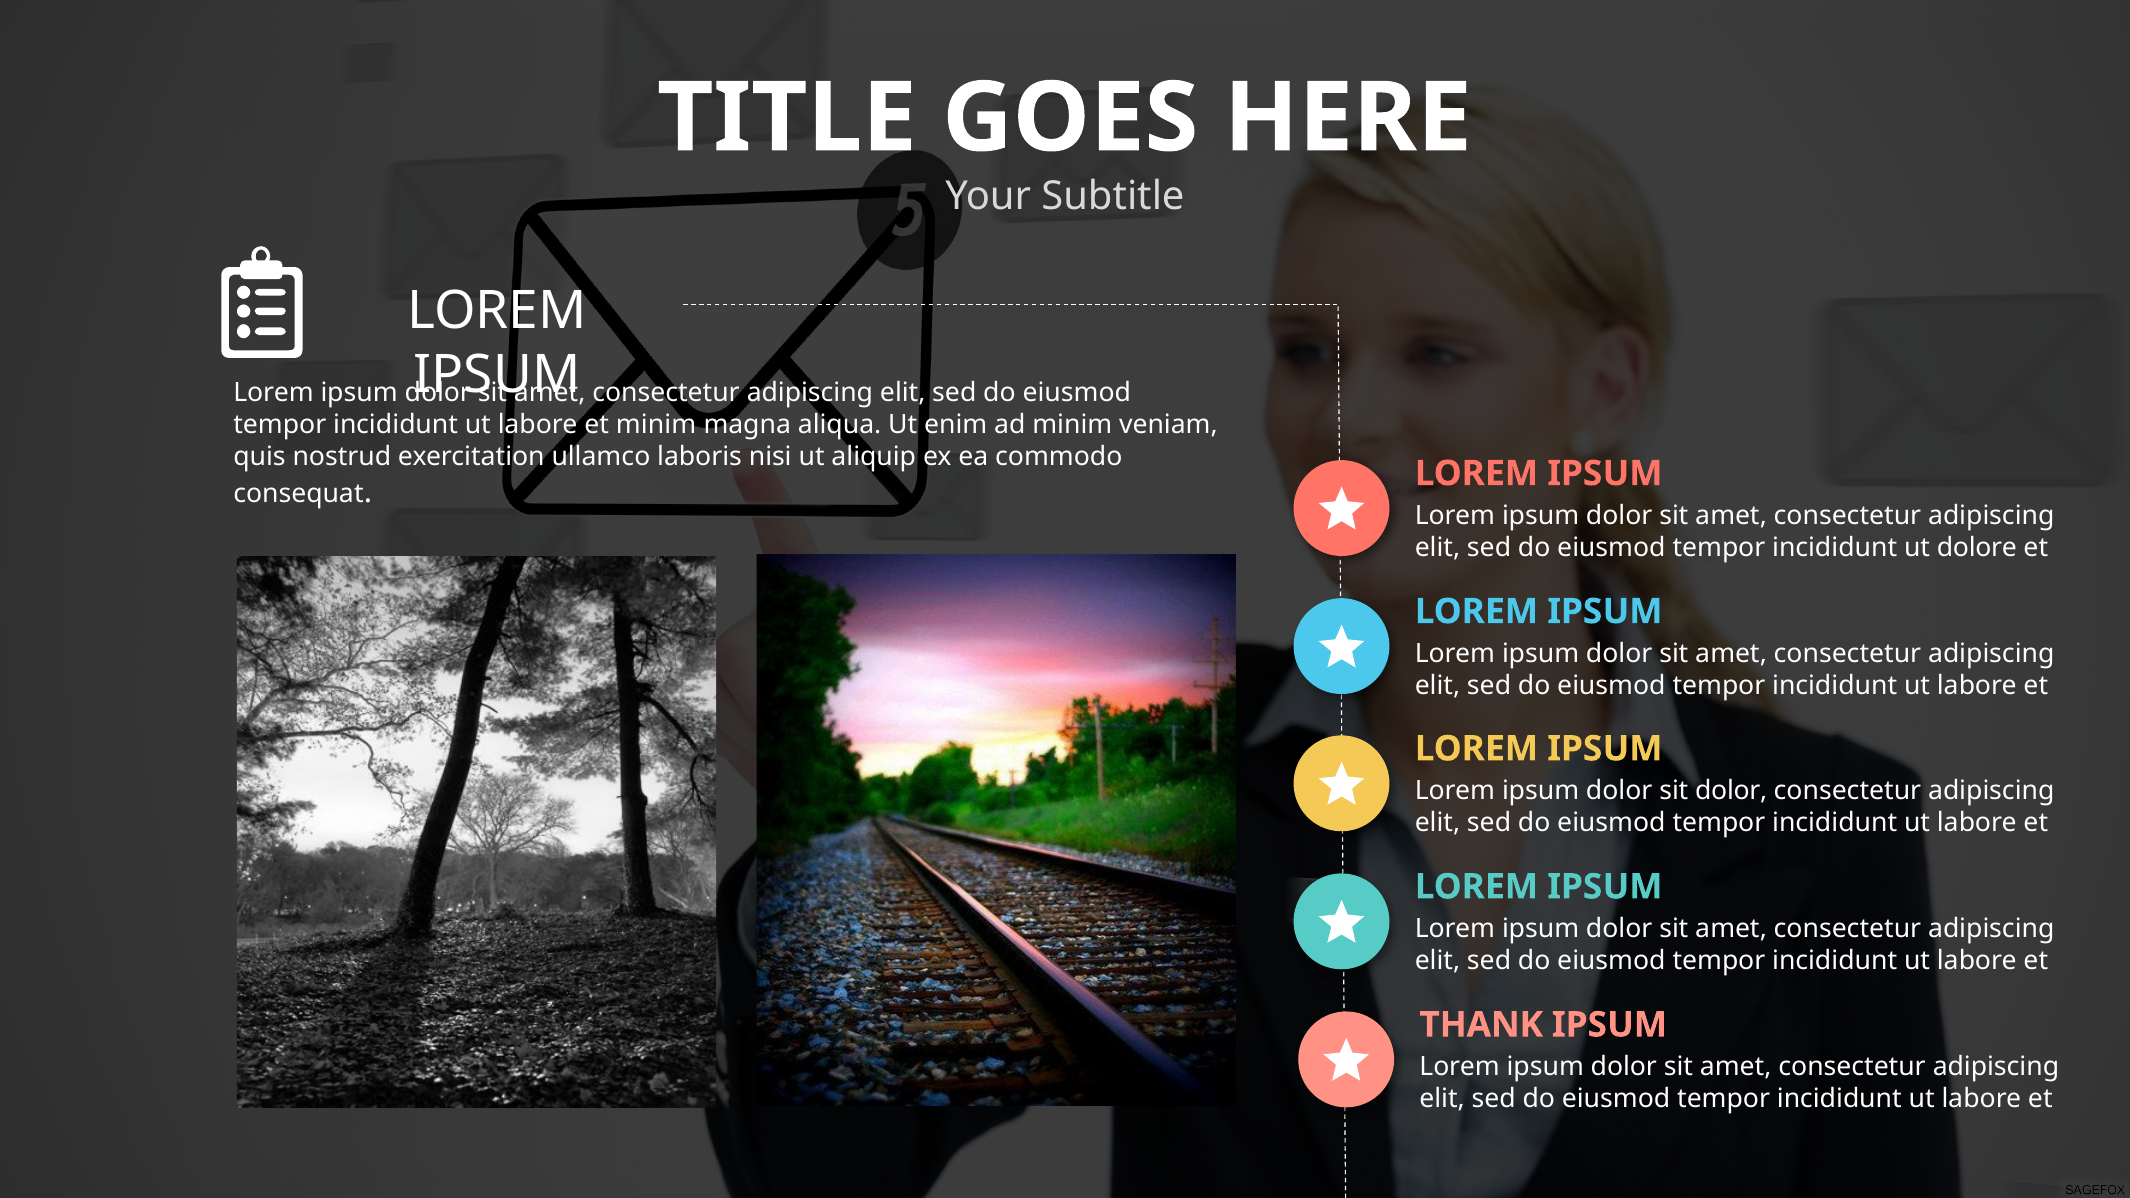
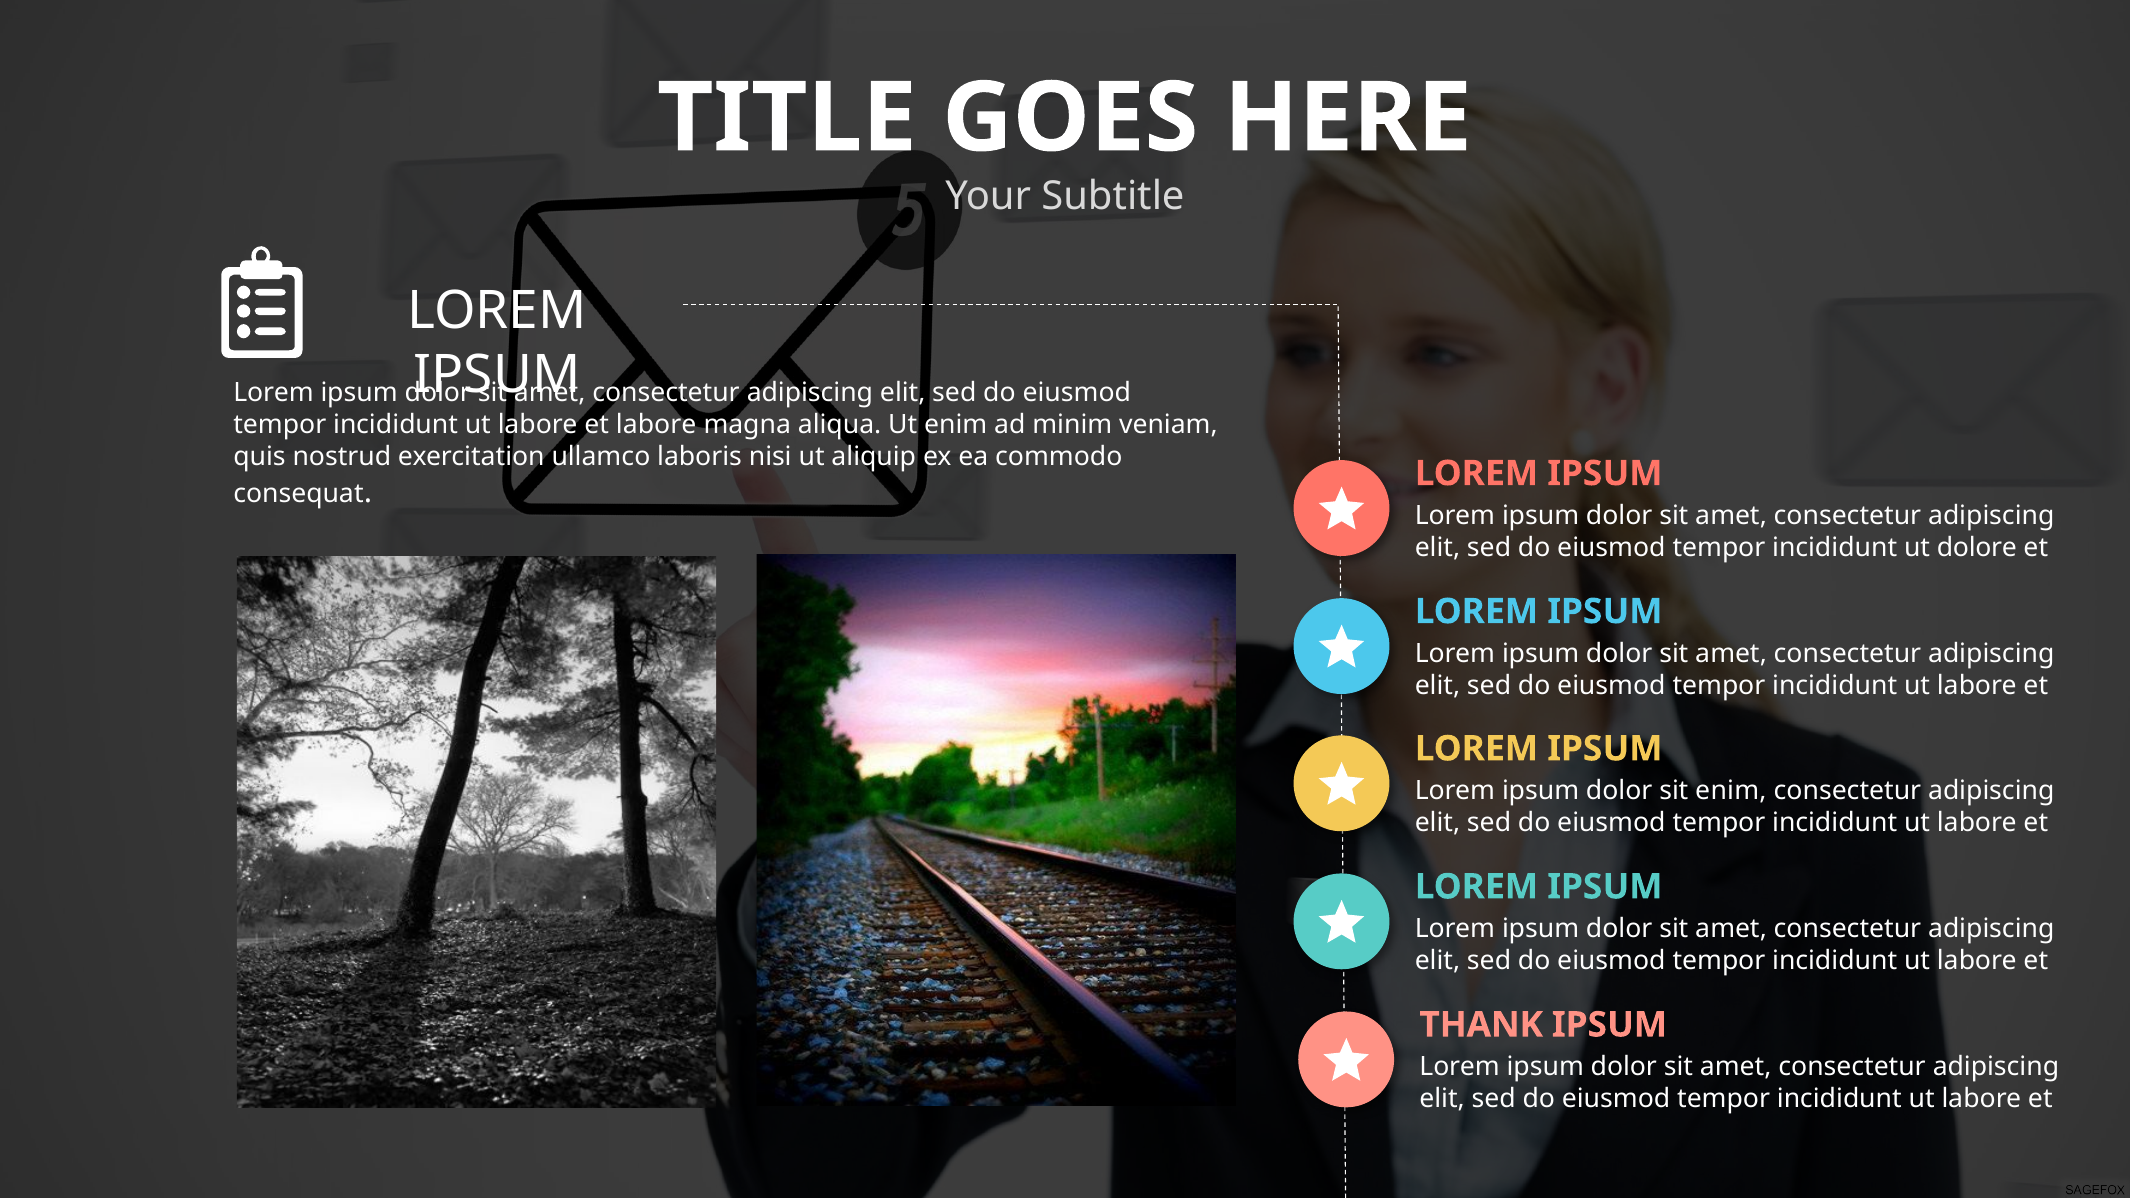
et minim: minim -> labore
sit dolor: dolor -> enim
